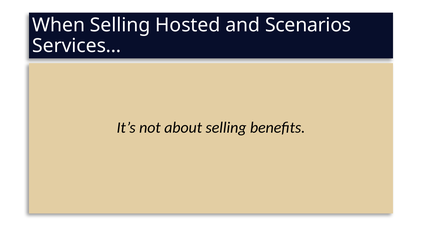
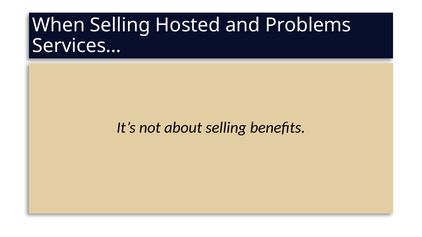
Scenarios: Scenarios -> Problems
